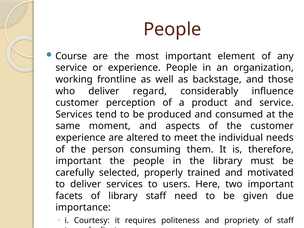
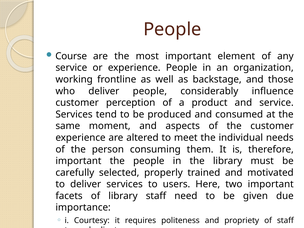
deliver regard: regard -> people
